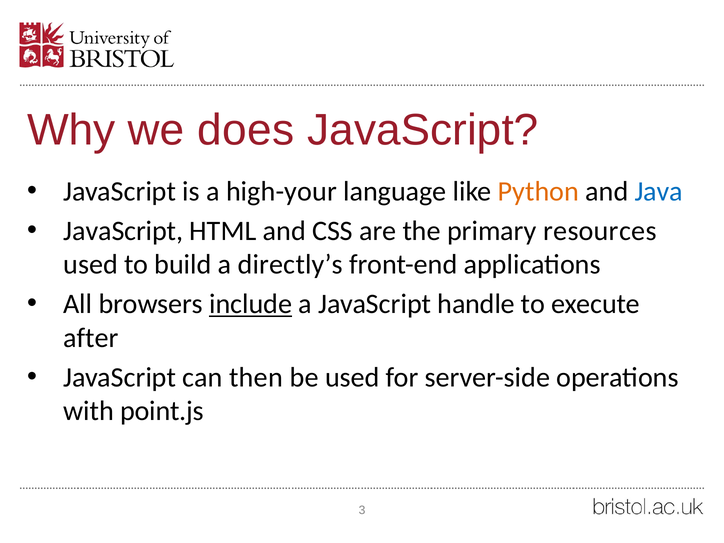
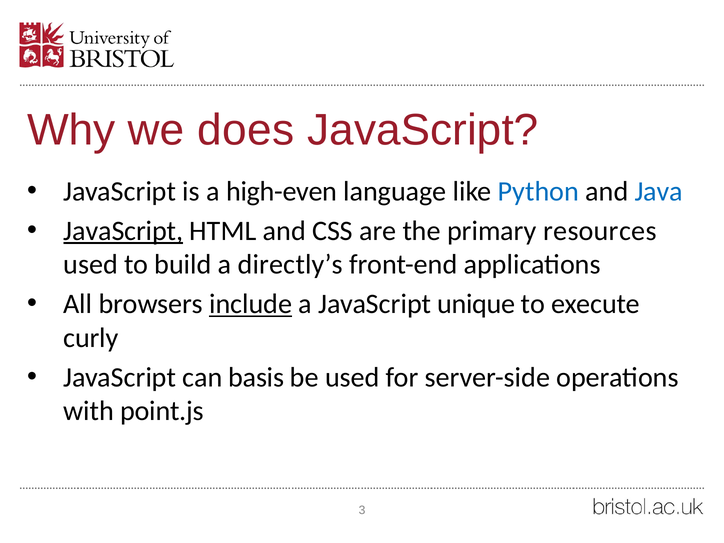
high-your: high-your -> high-even
Python colour: orange -> blue
JavaScript at (123, 231) underline: none -> present
handle: handle -> unique
after: after -> curly
then: then -> basis
